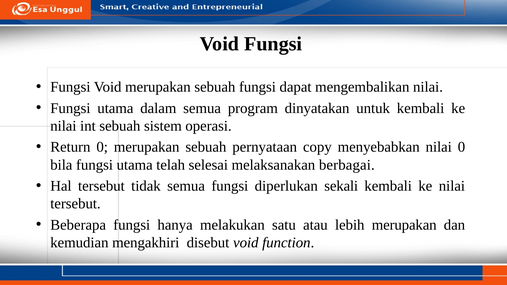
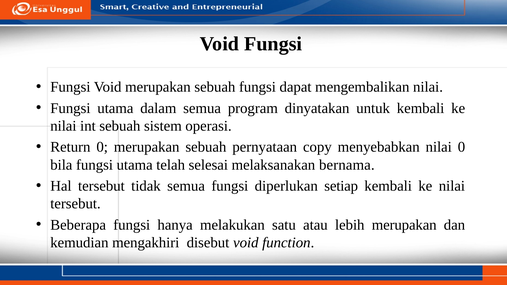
berbagai: berbagai -> bernama
sekali: sekali -> setiap
